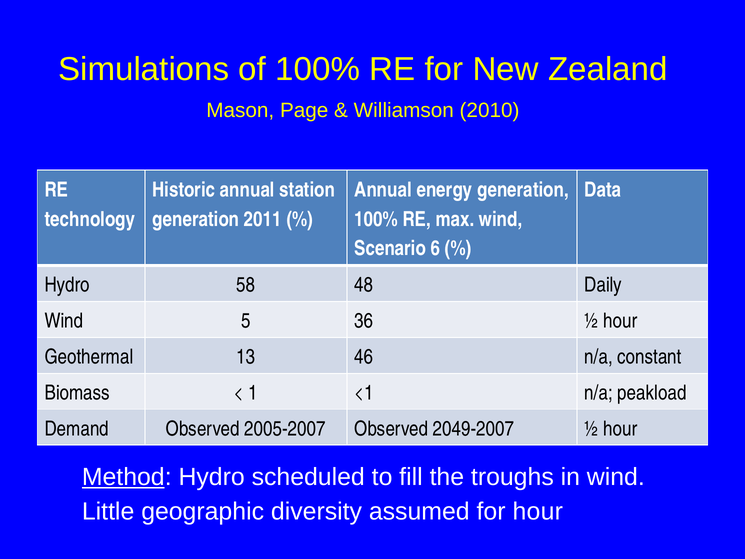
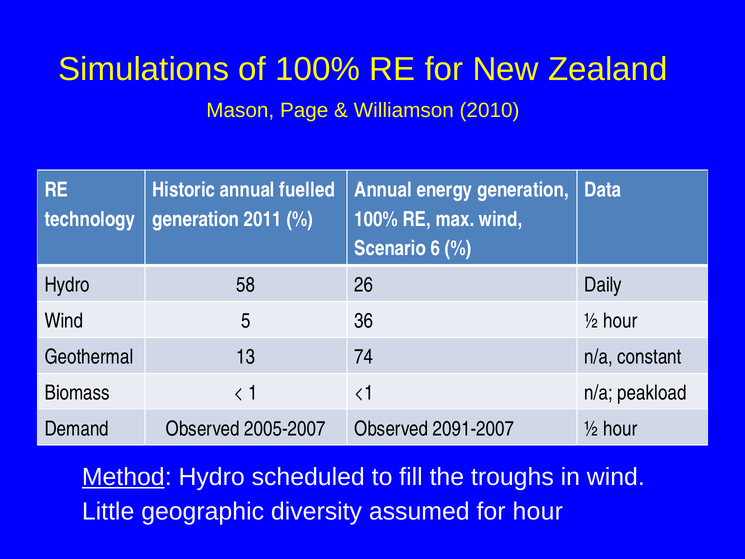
station: station -> fuelled
48: 48 -> 26
46: 46 -> 74
2049-2007: 2049-2007 -> 2091-2007
